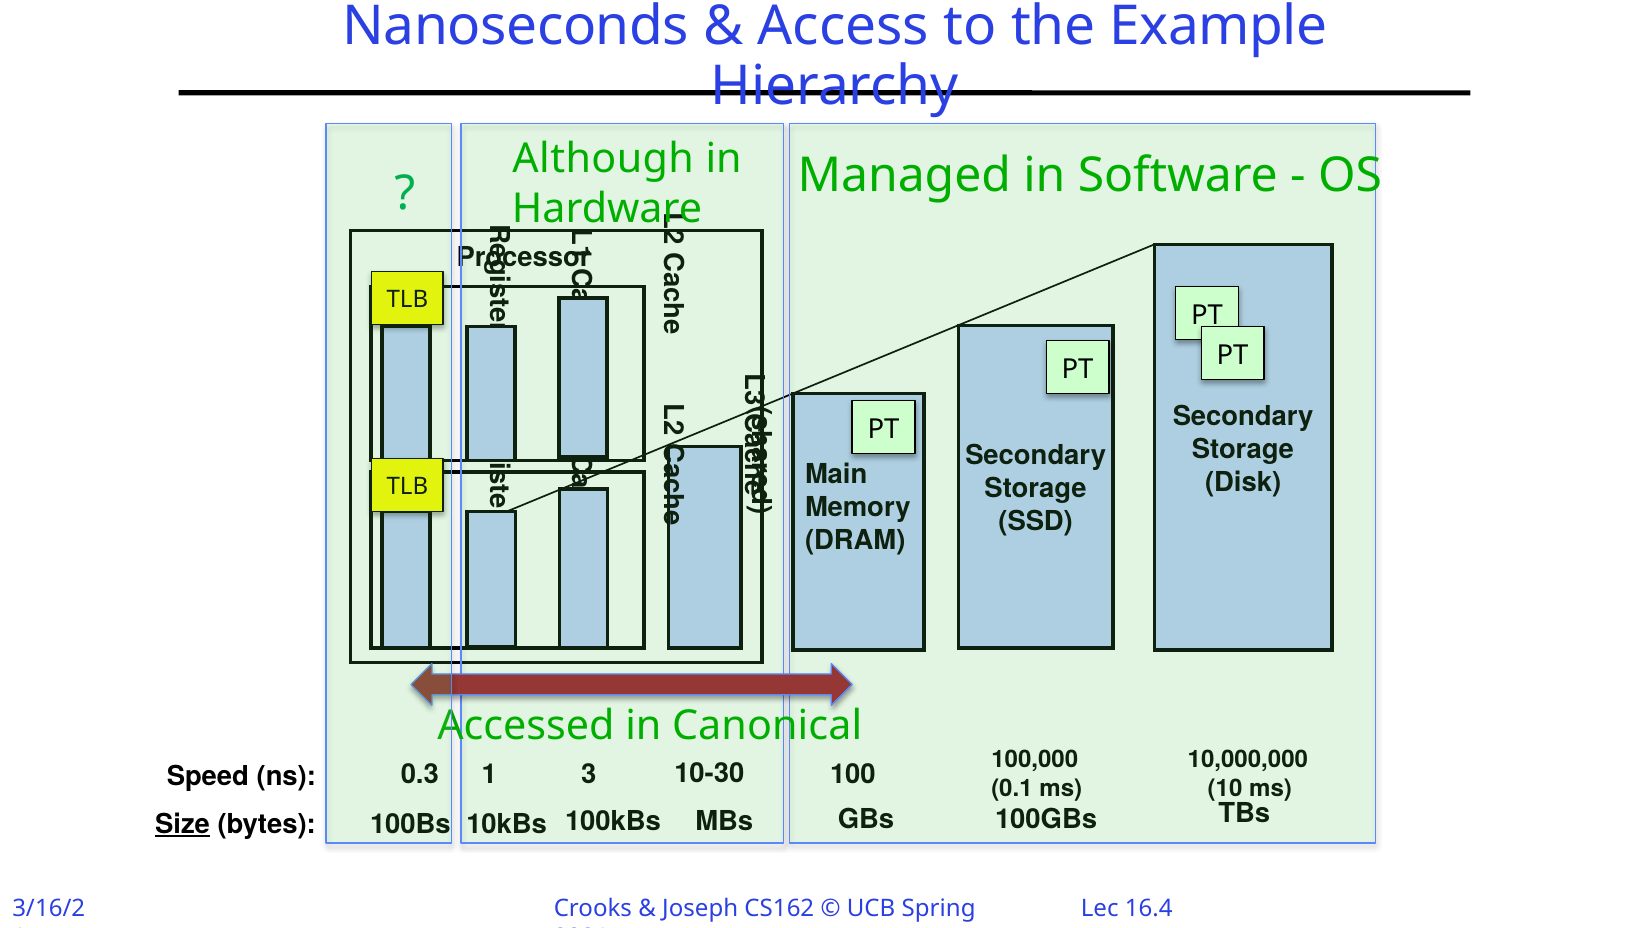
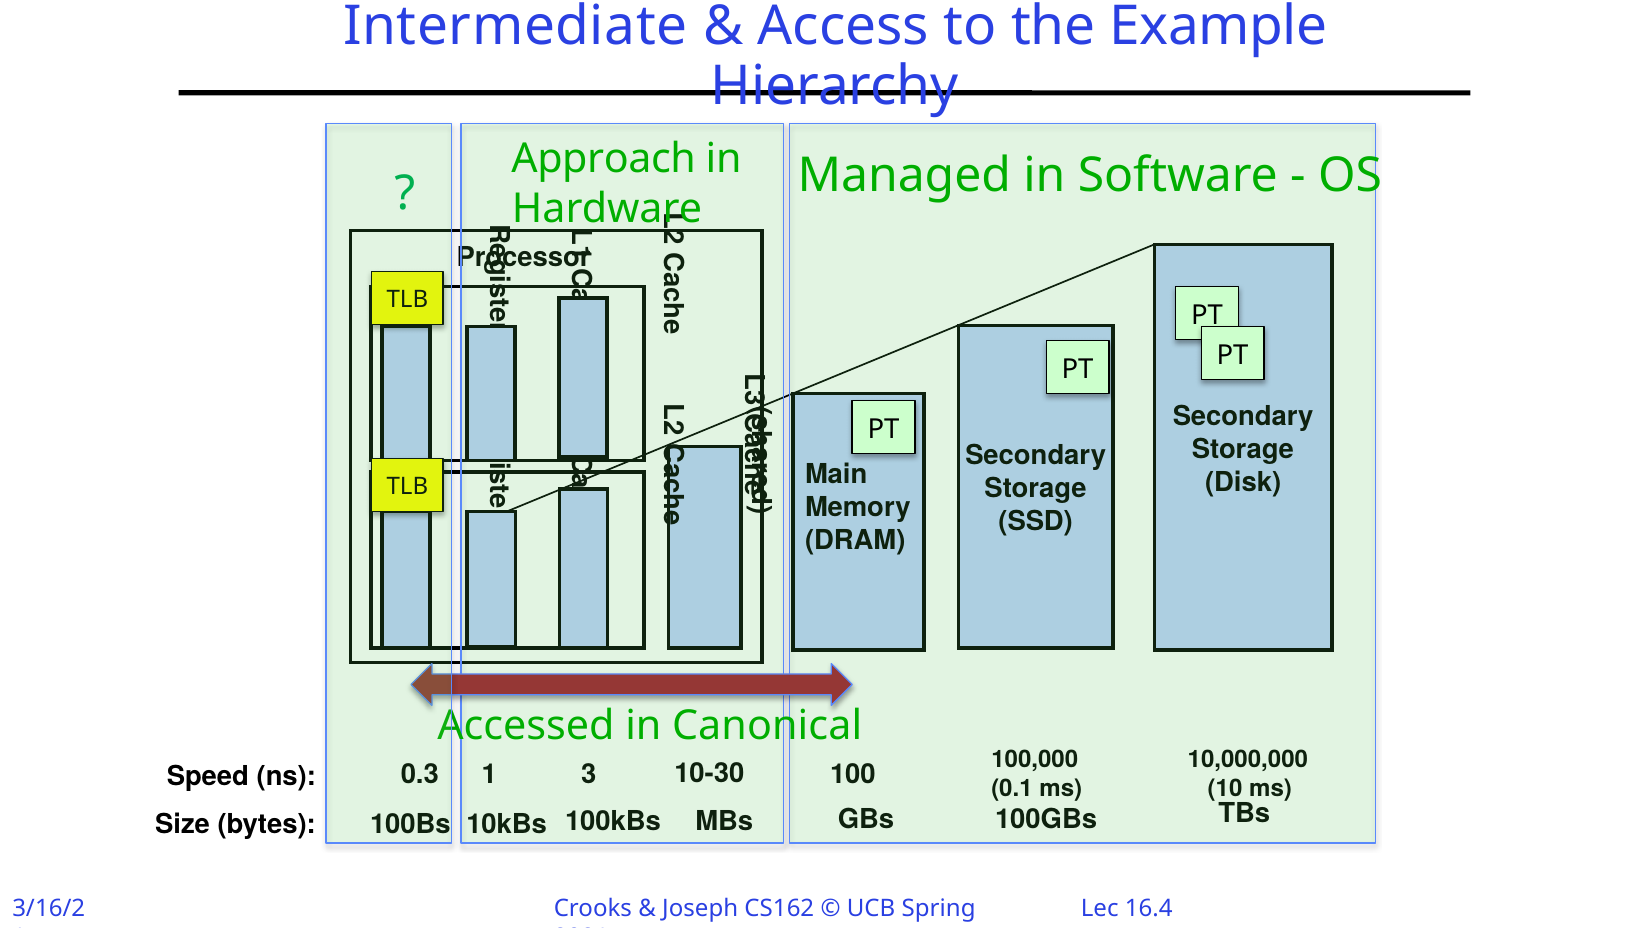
Nanoseconds: Nanoseconds -> Intermediate
Although: Although -> Approach
Size underline: present -> none
